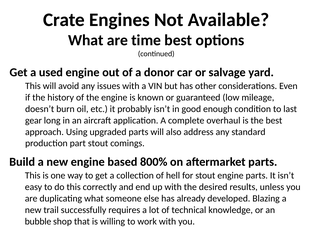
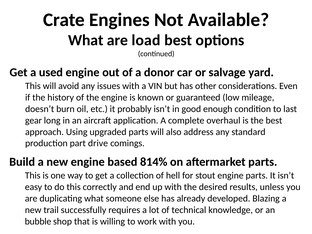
time: time -> load
part stout: stout -> drive
800%: 800% -> 814%
